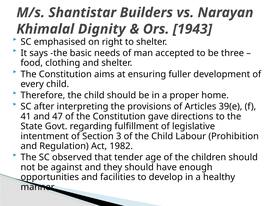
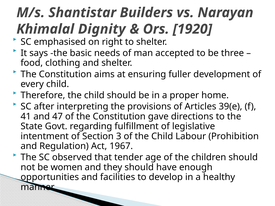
1943: 1943 -> 1920
1982: 1982 -> 1967
against: against -> women
